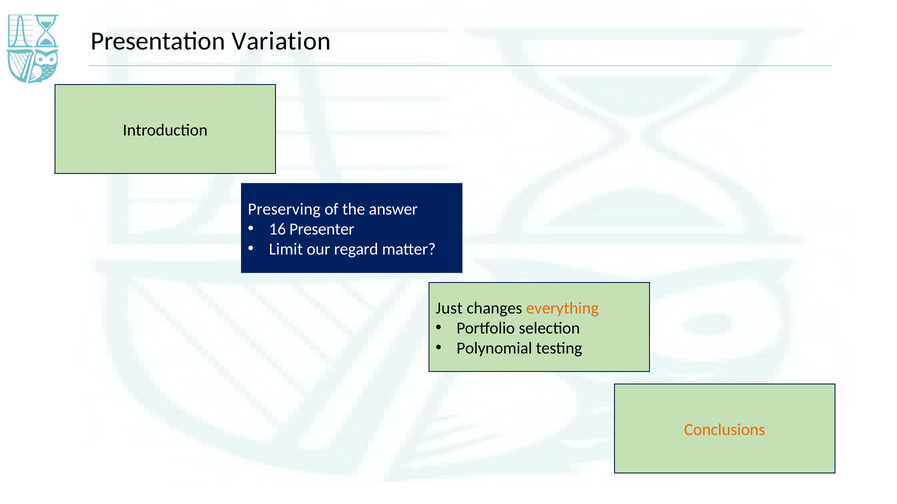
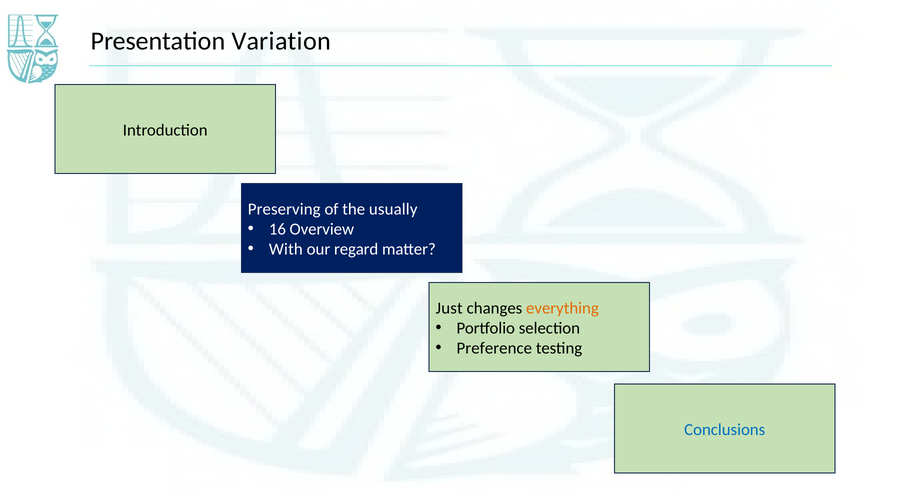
answer: answer -> usually
Presenter: Presenter -> Overview
Limit: Limit -> With
Polynomial: Polynomial -> Preference
Conclusions colour: orange -> blue
